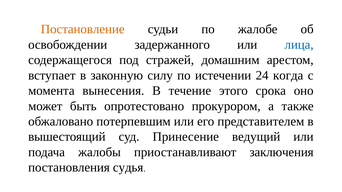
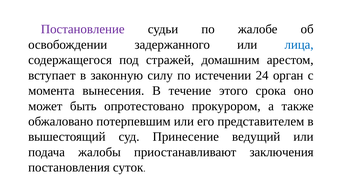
Постановление colour: orange -> purple
когда: когда -> орган
судья: судья -> суток
